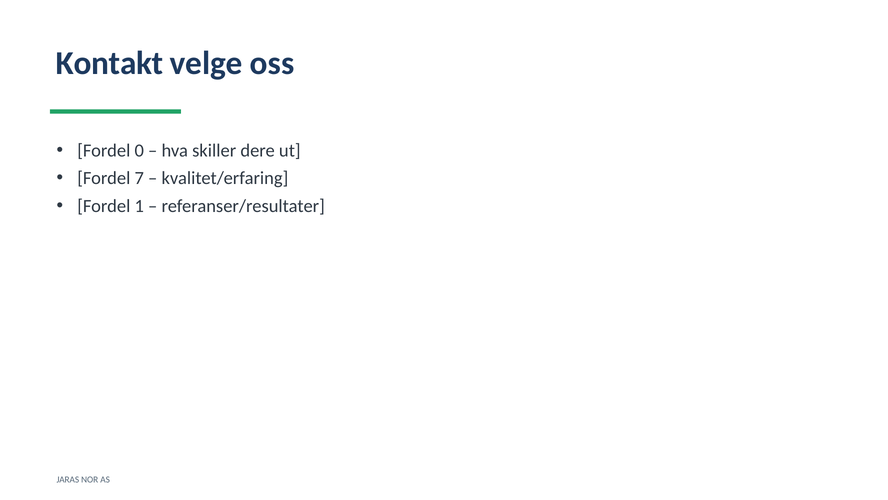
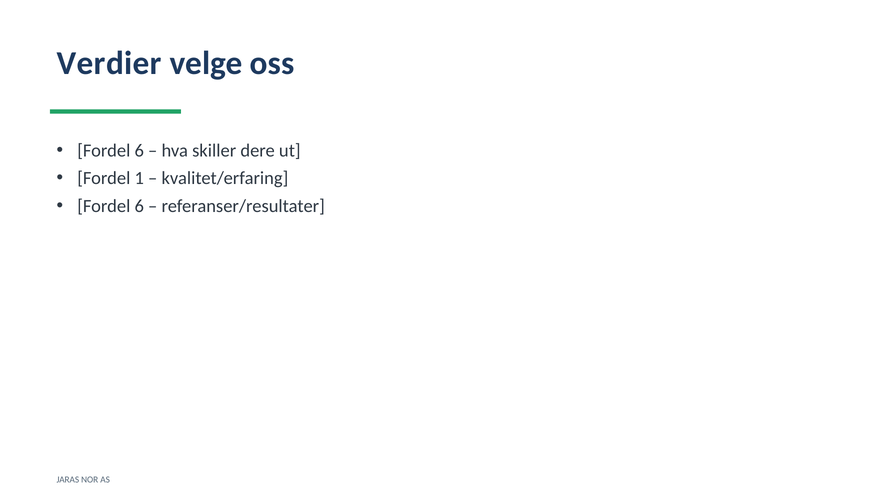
Kontakt: Kontakt -> Verdier
0 at (139, 150): 0 -> 6
7: 7 -> 1
1 at (139, 206): 1 -> 6
